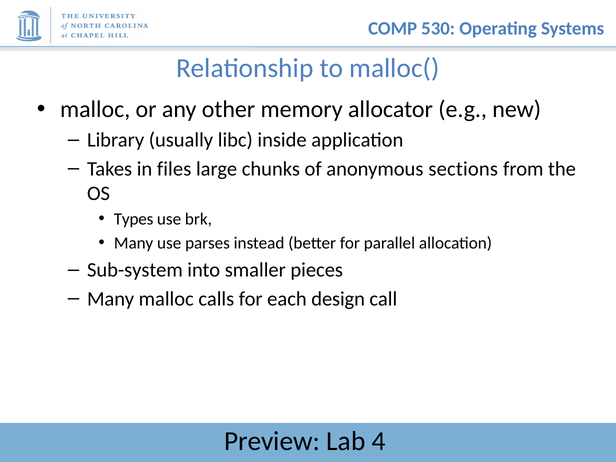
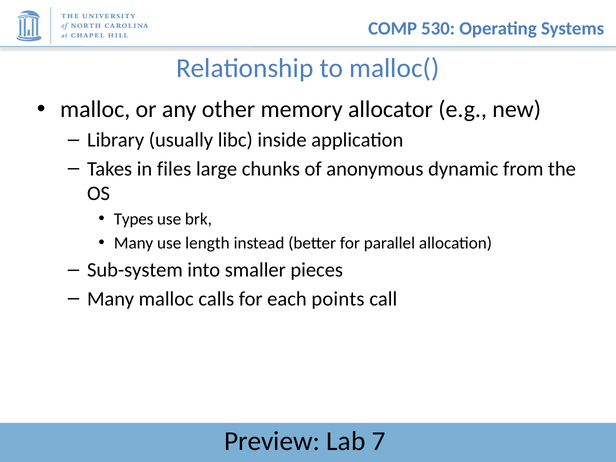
sections: sections -> dynamic
parses: parses -> length
design: design -> points
4: 4 -> 7
